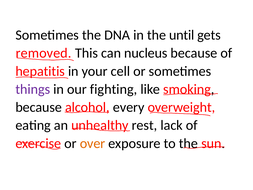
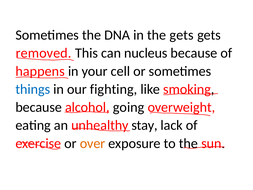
the until: until -> gets
hepatitis: hepatitis -> happens
things colour: purple -> blue
every: every -> going
rest: rest -> stay
